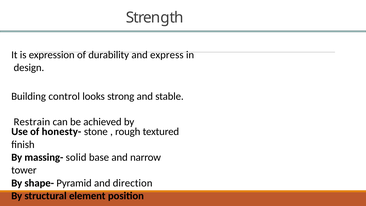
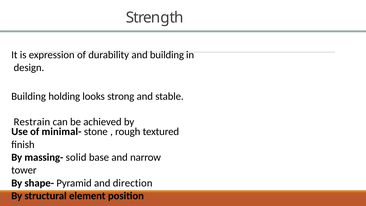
and express: express -> building
control: control -> holding
honesty-: honesty- -> minimal-
